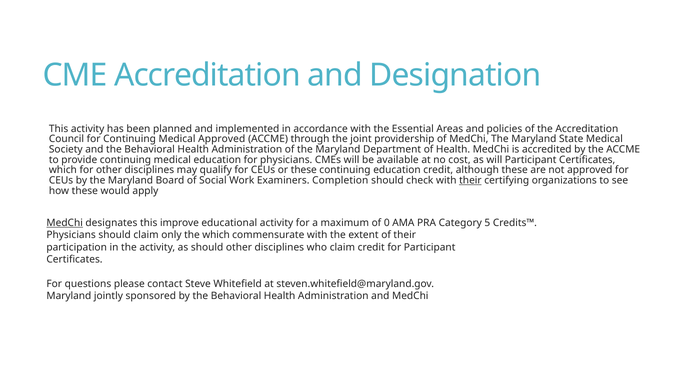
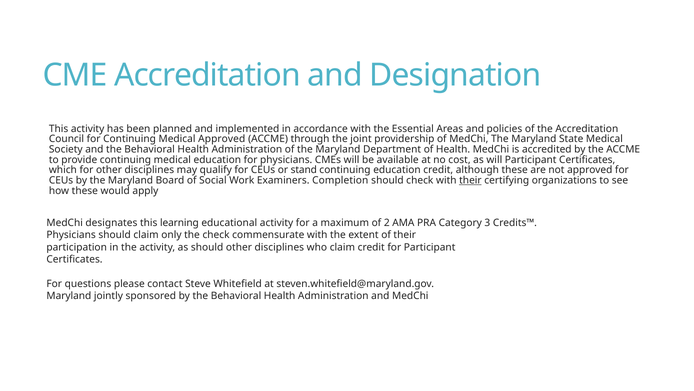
or these: these -> stand
MedChi at (65, 223) underline: present -> none
improve: improve -> learning
0: 0 -> 2
5: 5 -> 3
the which: which -> check
